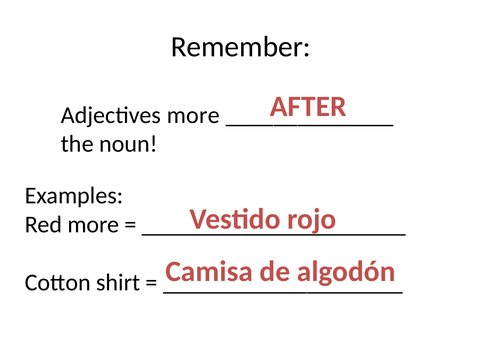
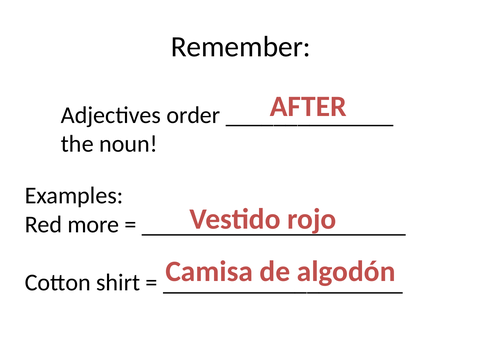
Adjectives more: more -> order
